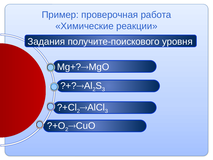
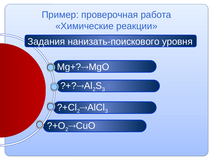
получите-поискового: получите-поискового -> нанизать-поискового
